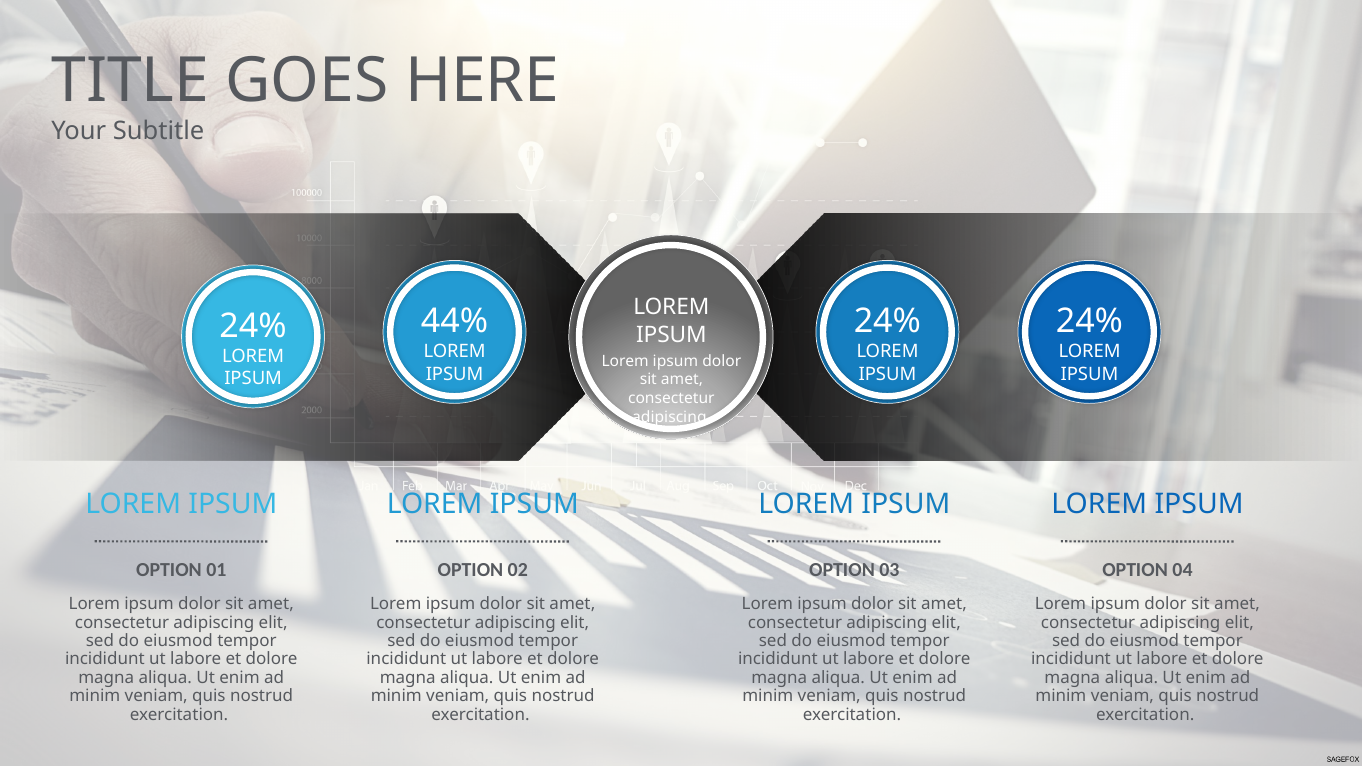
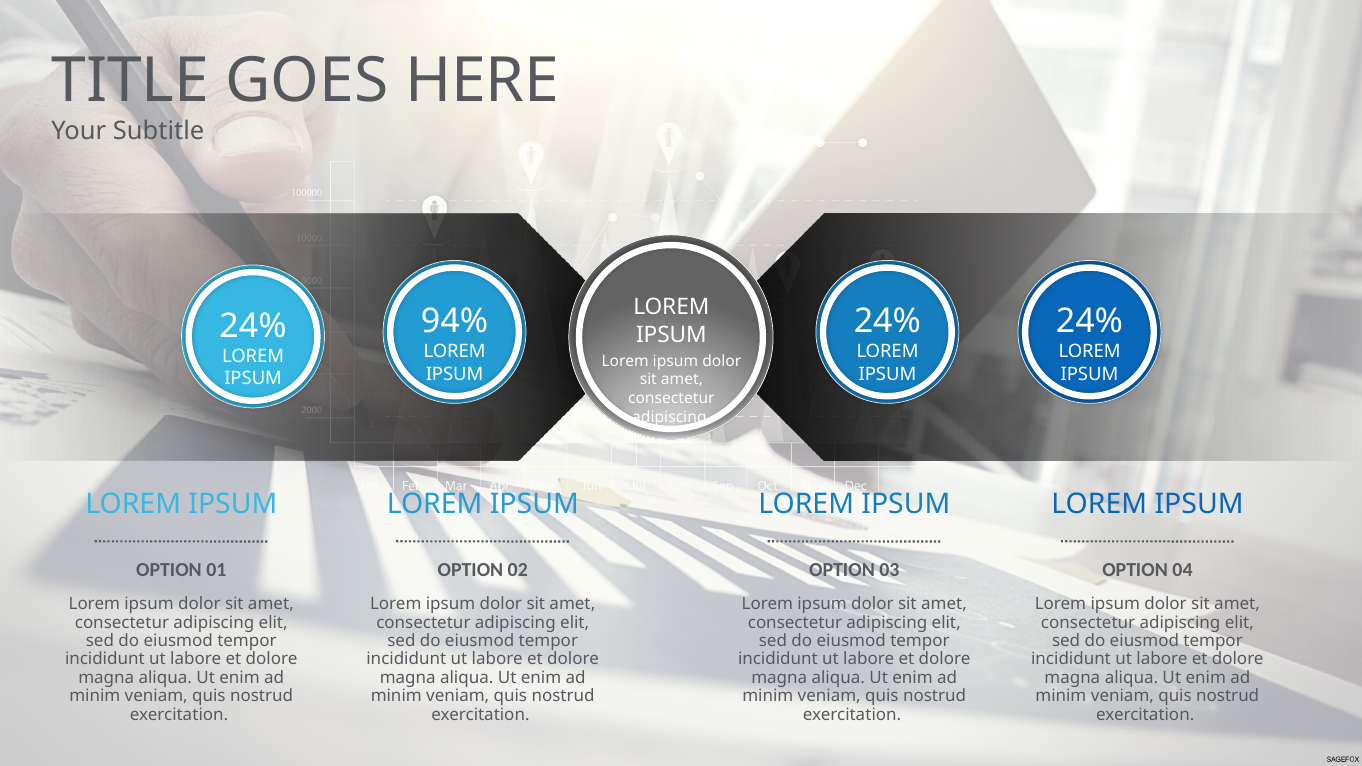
44%: 44% -> 94%
